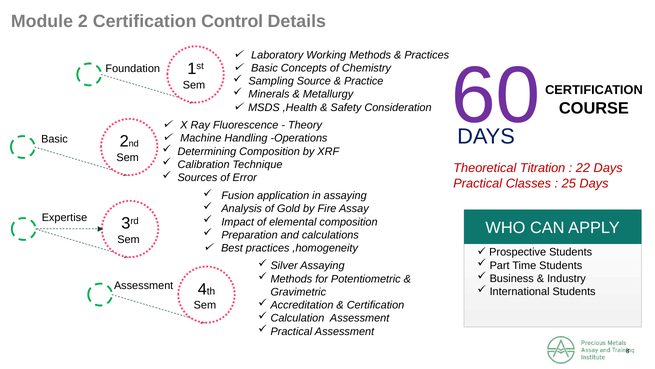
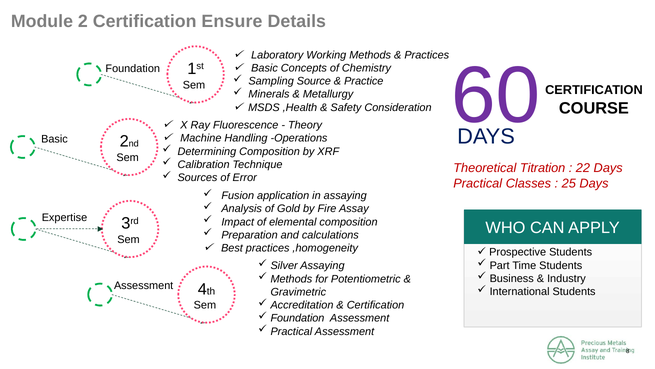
Control: Control -> Ensure
Calculation at (297, 318): Calculation -> Foundation
